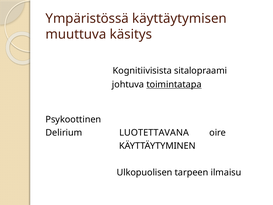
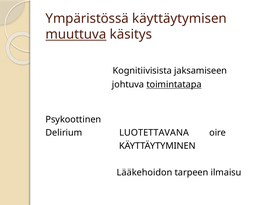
muuttuva underline: none -> present
sitalopraami: sitalopraami -> jaksamiseen
Ulkopuolisen: Ulkopuolisen -> Lääkehoidon
